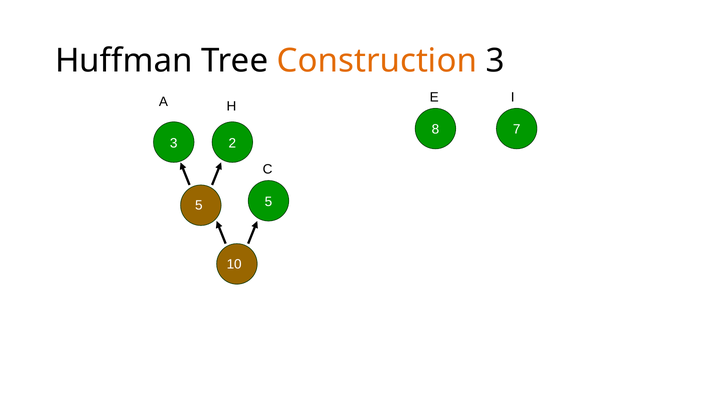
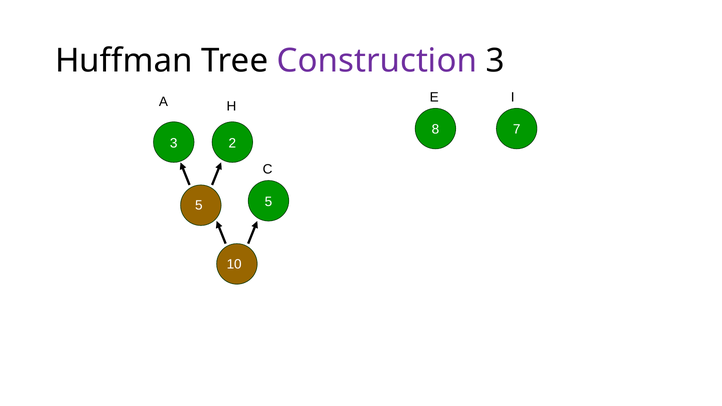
Construction colour: orange -> purple
